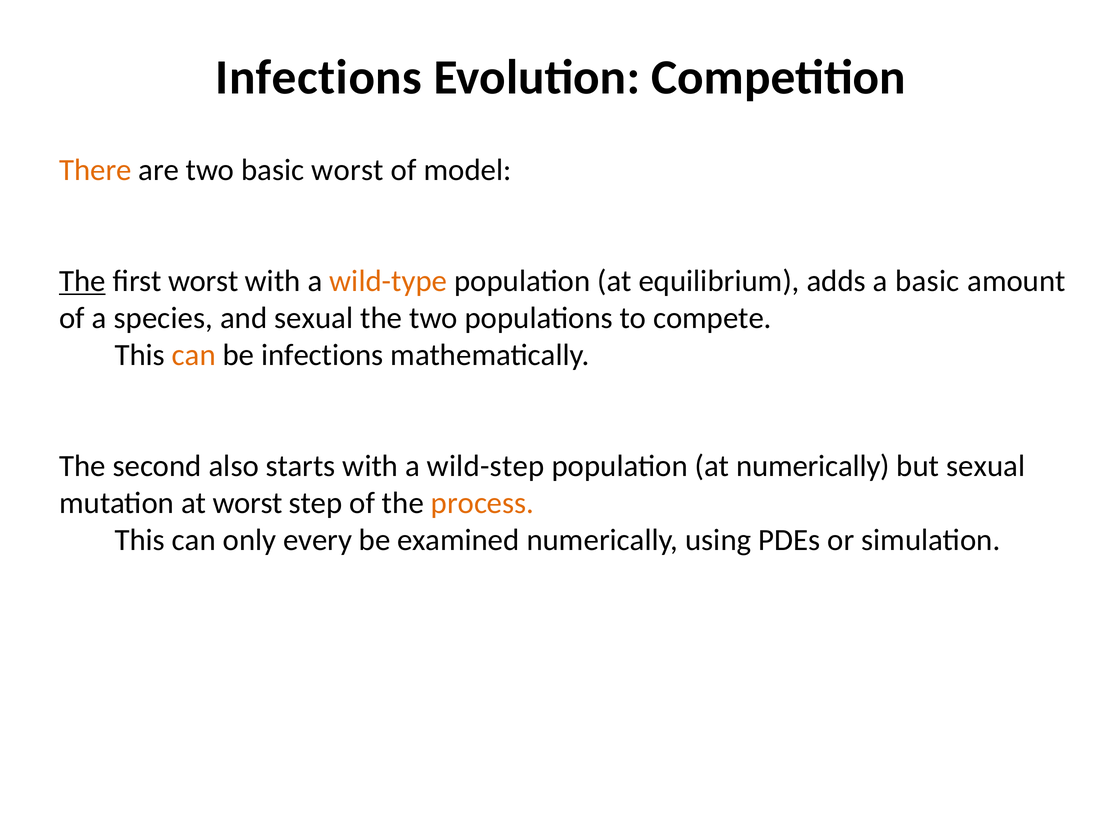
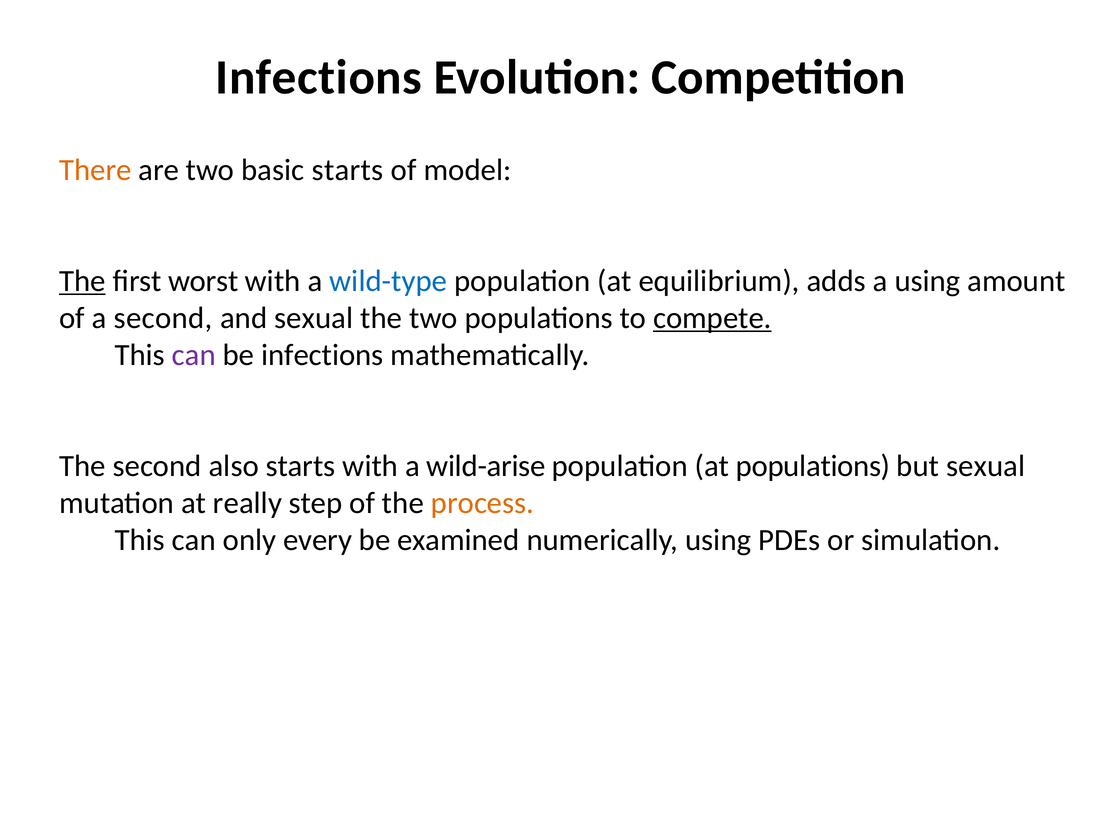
basic worst: worst -> starts
wild-type colour: orange -> blue
a basic: basic -> using
a species: species -> second
compete underline: none -> present
can at (194, 355) colour: orange -> purple
wild-step: wild-step -> wild-arise
at numerically: numerically -> populations
at worst: worst -> really
